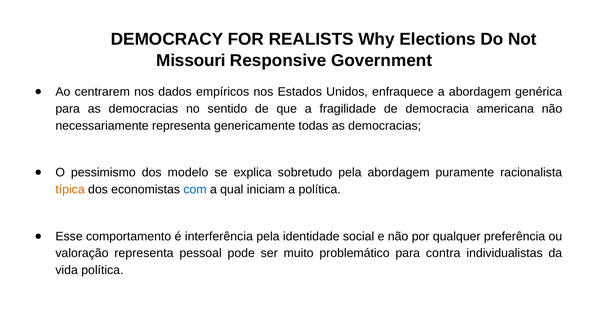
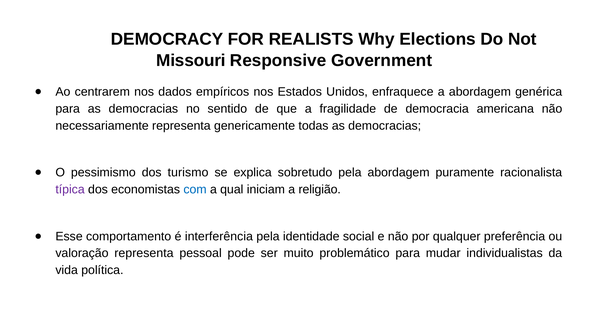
modelo: modelo -> turismo
típica colour: orange -> purple
a política: política -> religião
contra: contra -> mudar
